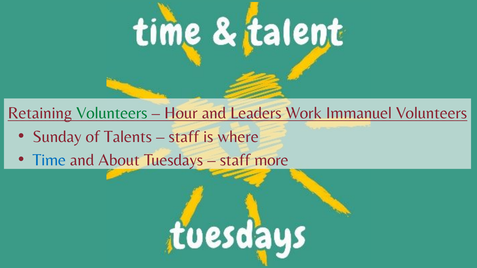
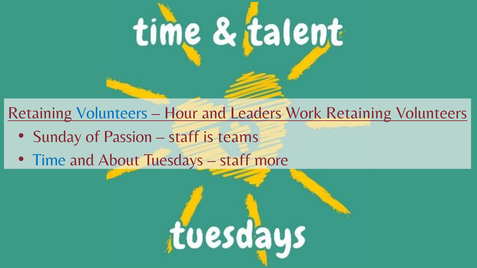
Volunteers at (112, 113) colour: green -> blue
Work Immanuel: Immanuel -> Retaining
Talents: Talents -> Passion
where: where -> teams
